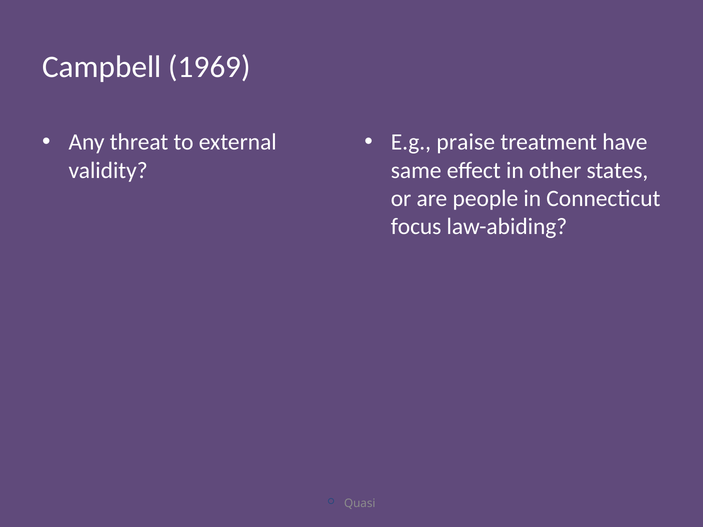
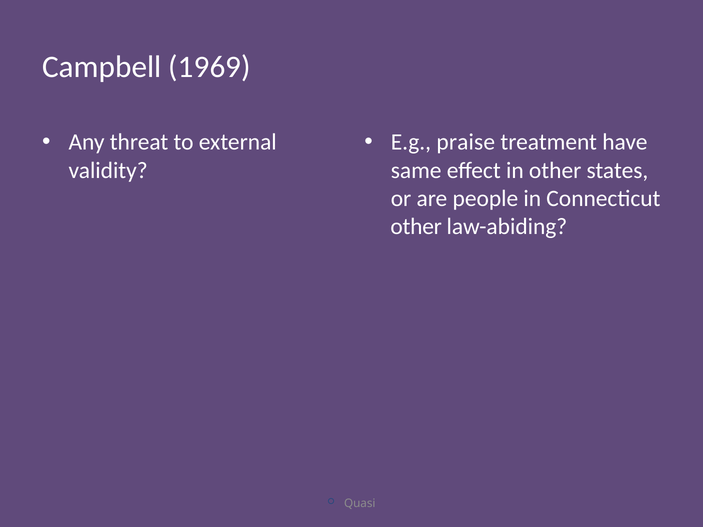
focus at (416, 227): focus -> other
